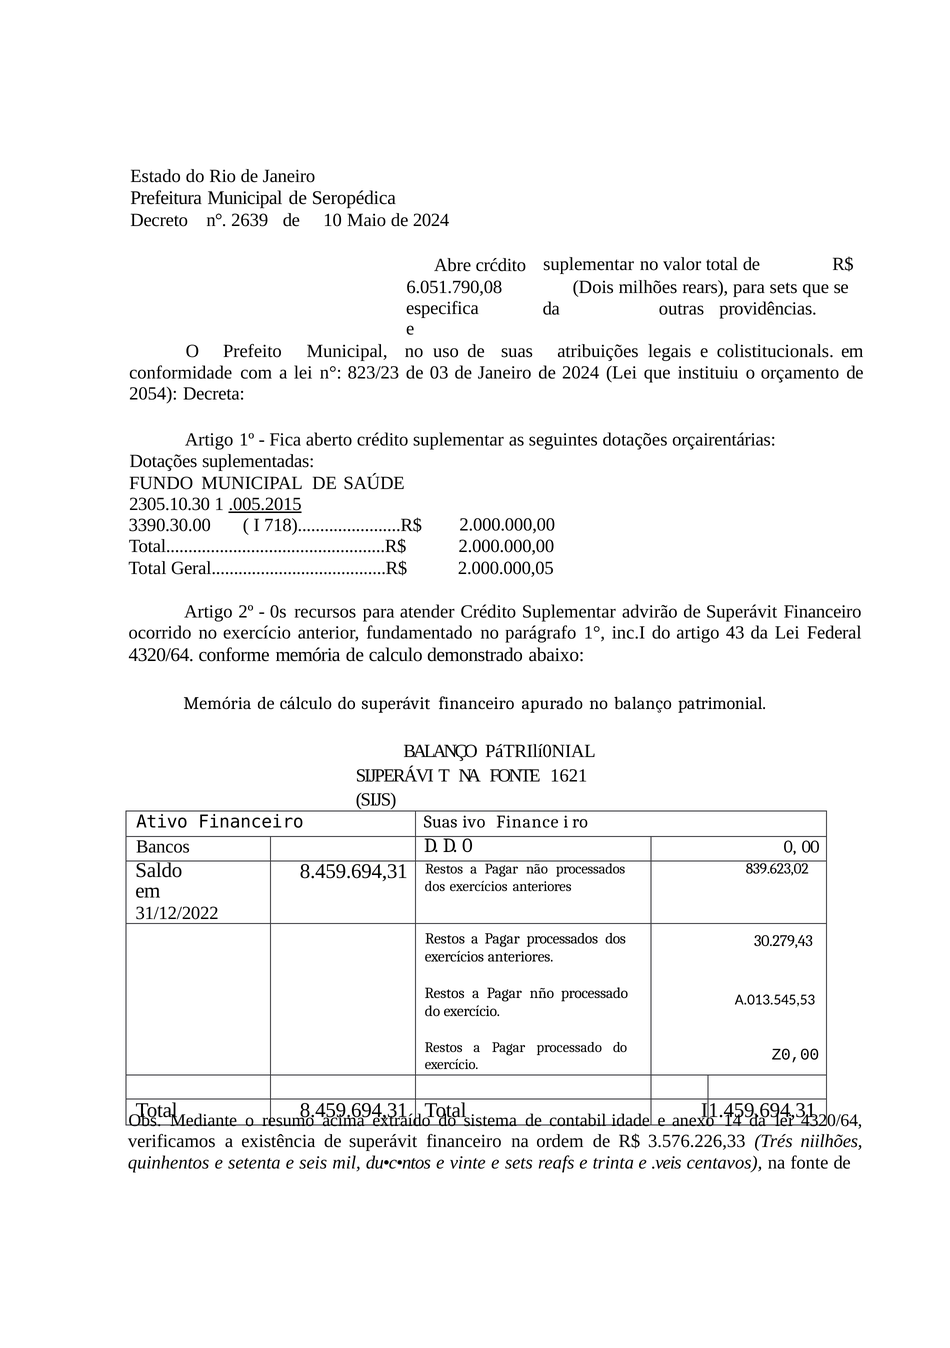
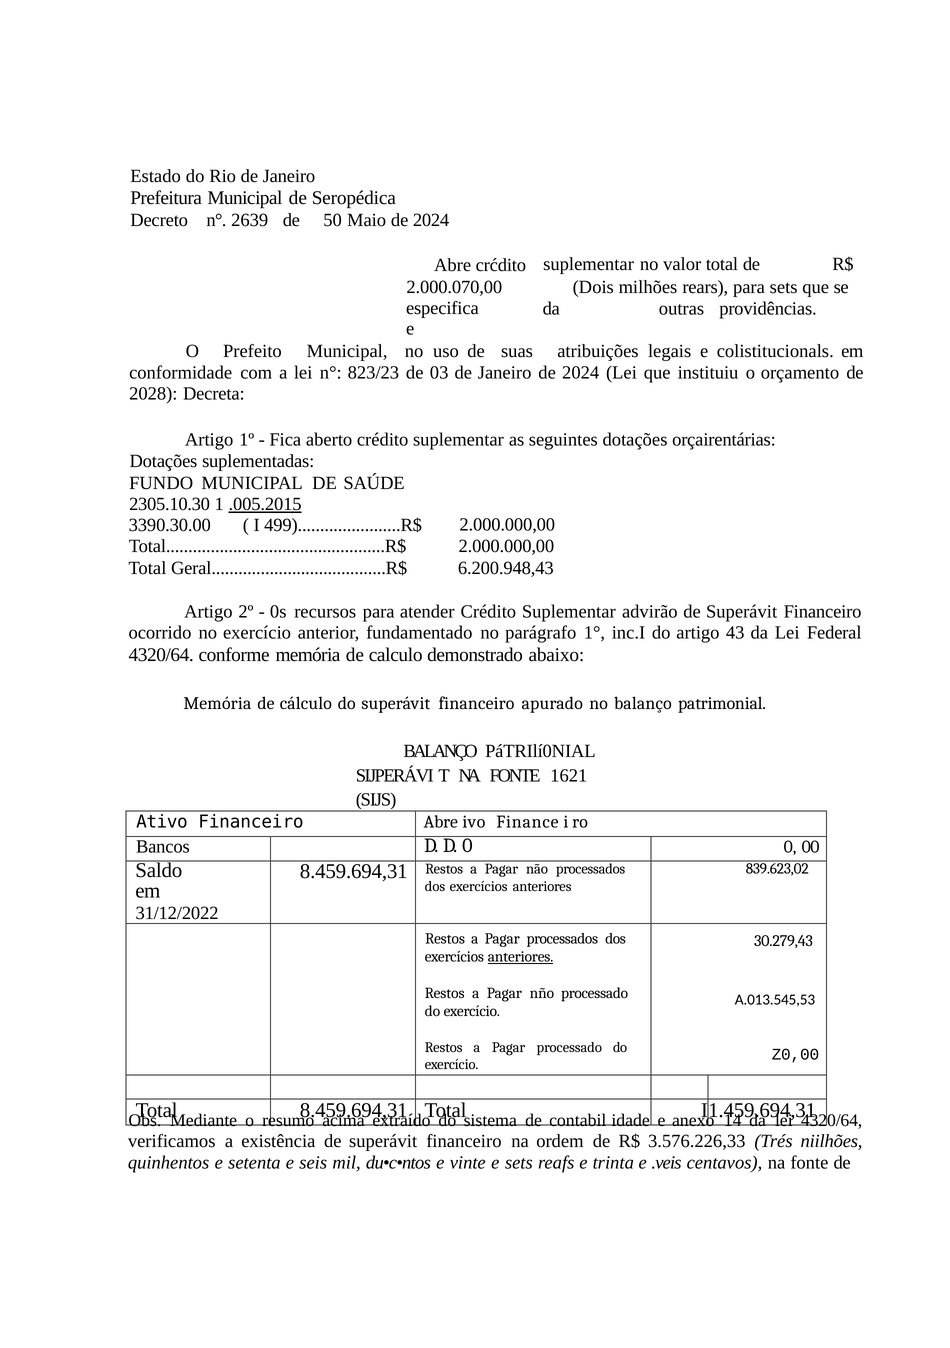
10: 10 -> 50
6.051.790,08: 6.051.790,08 -> 2.000.070,00
2054: 2054 -> 2028
718).......................R$: 718).......................R$ -> 499).......................R$
2.000.000,05: 2.000.000,05 -> 6.200.948,43
Financeiro Suas: Suas -> Abre
anteriores at (521, 957) underline: none -> present
